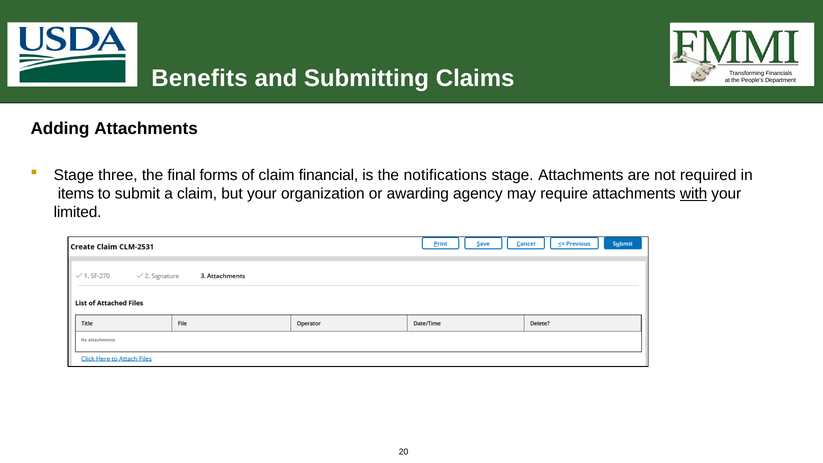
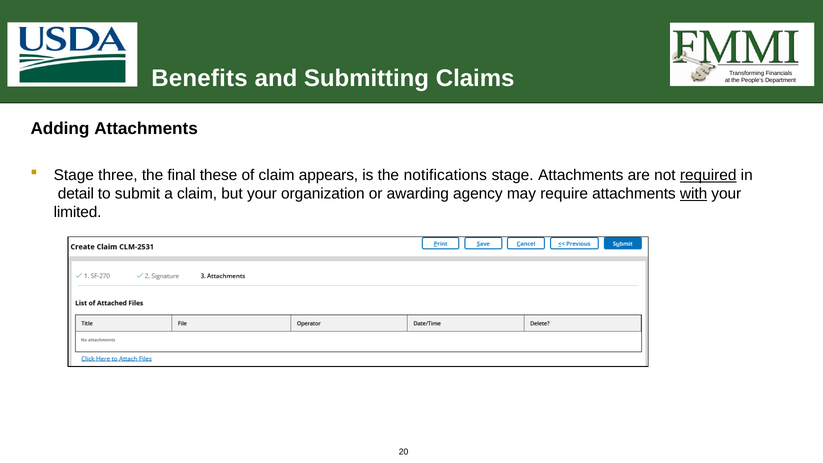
forms: forms -> these
financial: financial -> appears
required underline: none -> present
items: items -> detail
